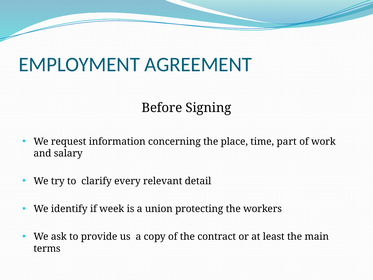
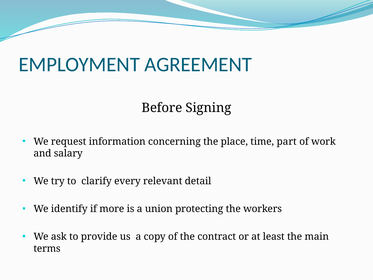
week: week -> more
